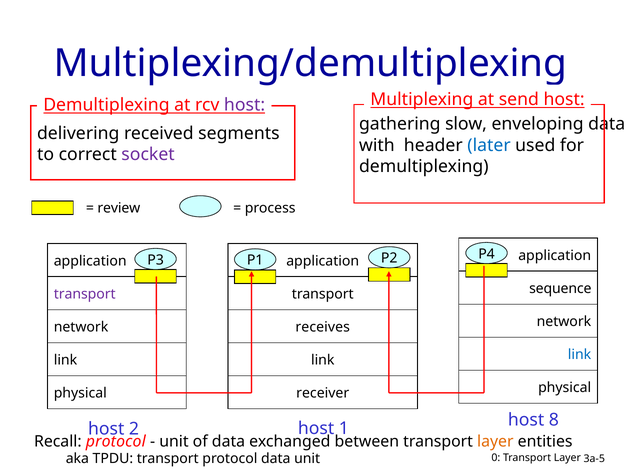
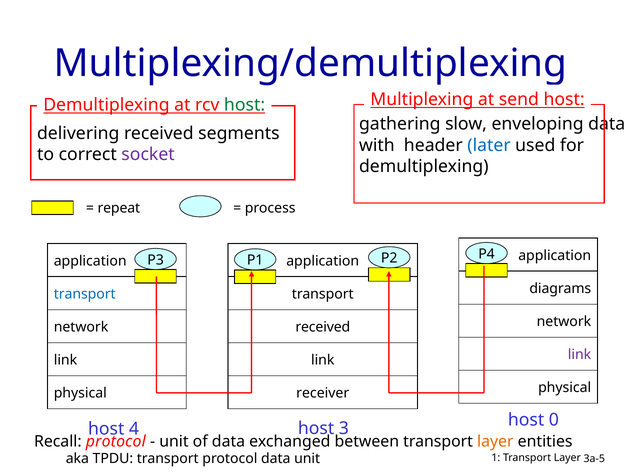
host at (245, 105) colour: purple -> green
review: review -> repeat
sequence: sequence -> diagrams
transport at (85, 294) colour: purple -> blue
receives at (323, 327): receives -> received
link at (580, 354) colour: blue -> purple
2: 2 -> 4
1: 1 -> 3
8: 8 -> 0
0: 0 -> 1
